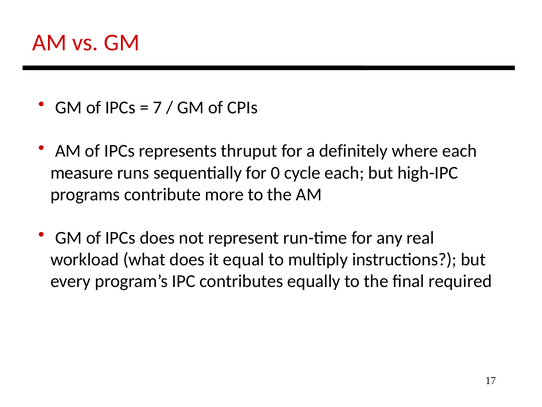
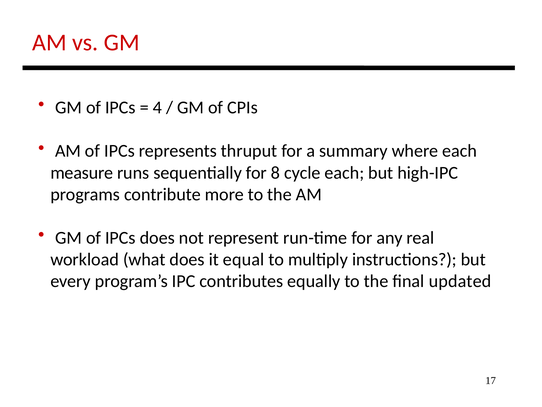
7: 7 -> 4
definitely: definitely -> summary
0: 0 -> 8
required: required -> updated
